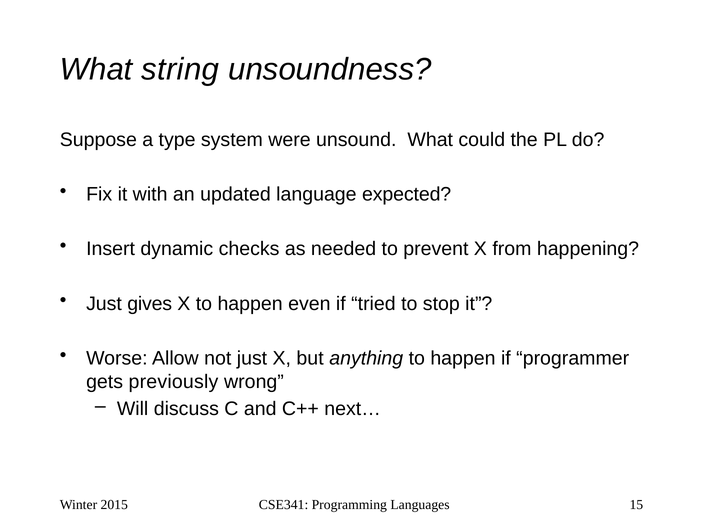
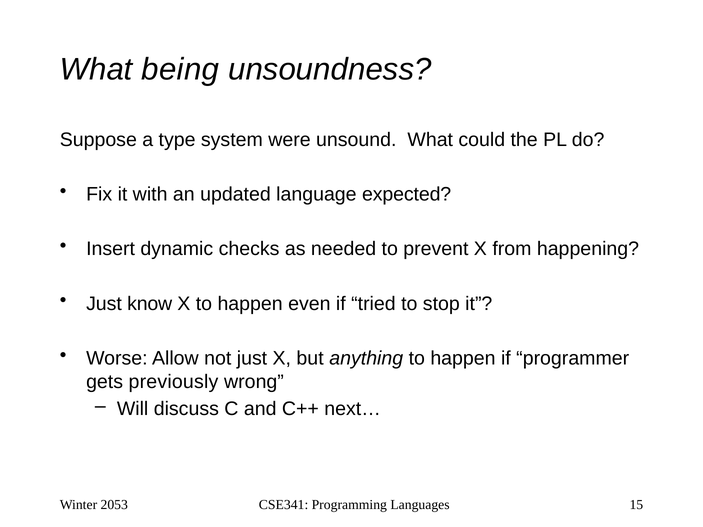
string: string -> being
gives: gives -> know
2015: 2015 -> 2053
